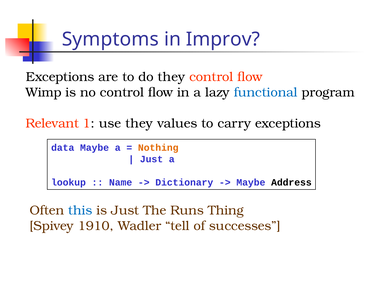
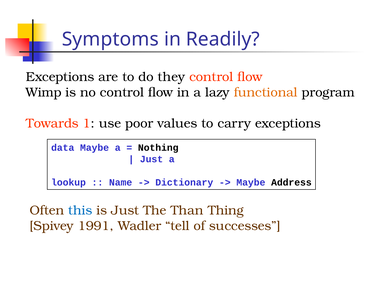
Improv: Improv -> Readily
functional colour: blue -> orange
Relevant: Relevant -> Towards
use they: they -> poor
Nothing colour: orange -> black
Runs: Runs -> Than
1910: 1910 -> 1991
